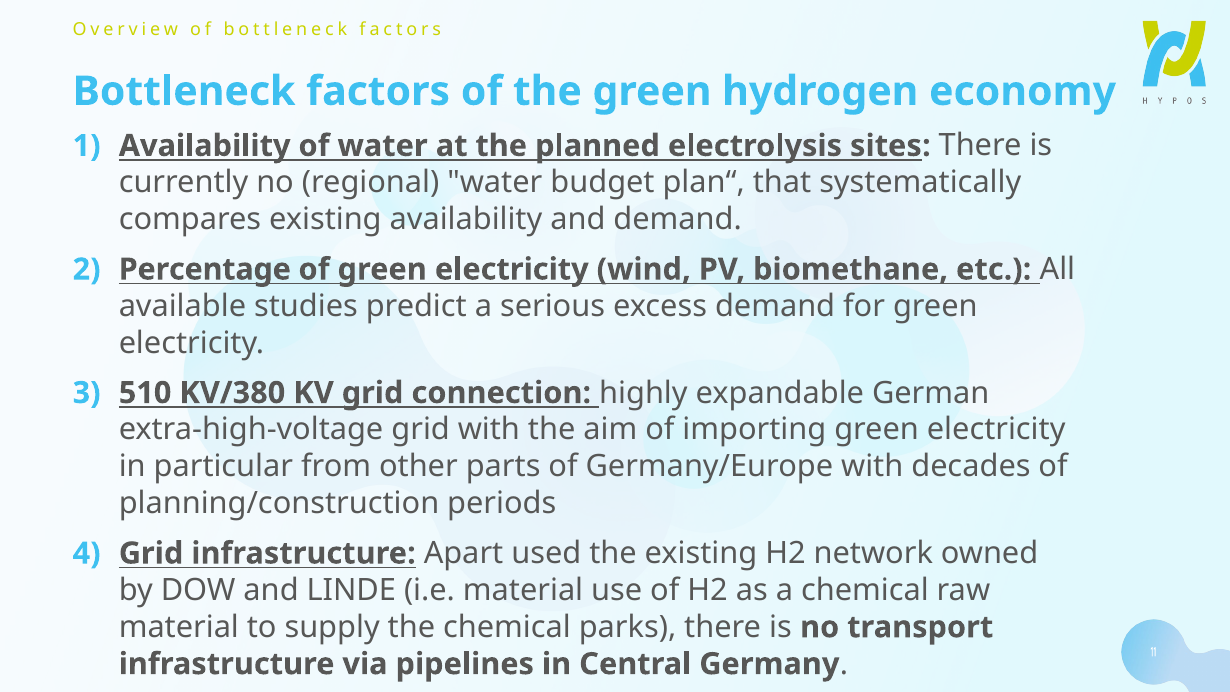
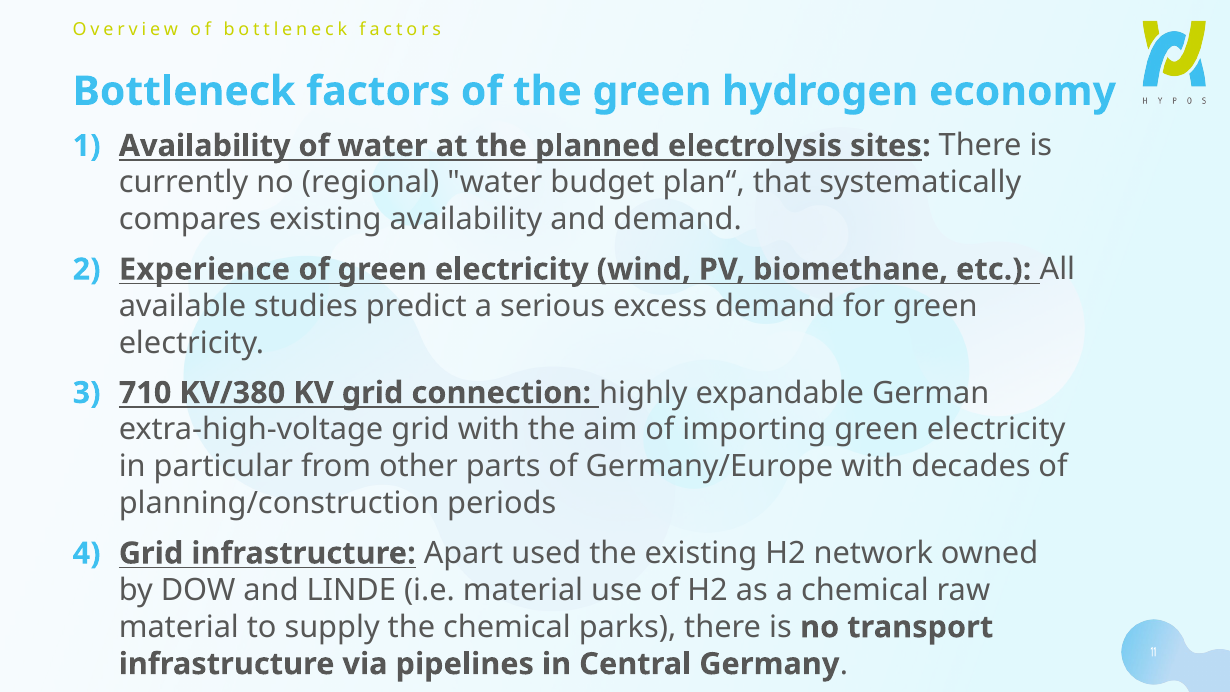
Percentage: Percentage -> Experience
510: 510 -> 710
